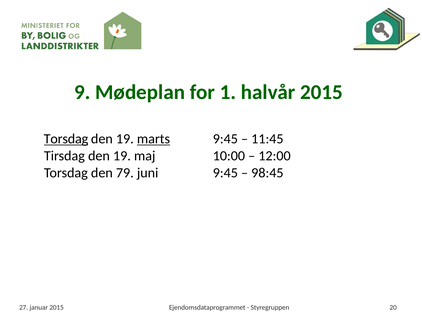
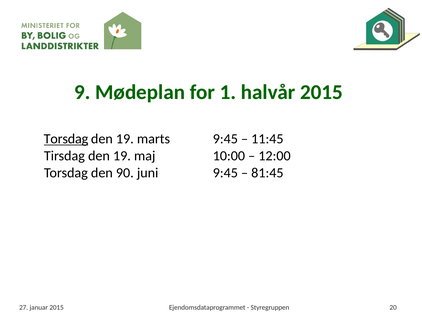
marts underline: present -> none
79: 79 -> 90
98:45: 98:45 -> 81:45
